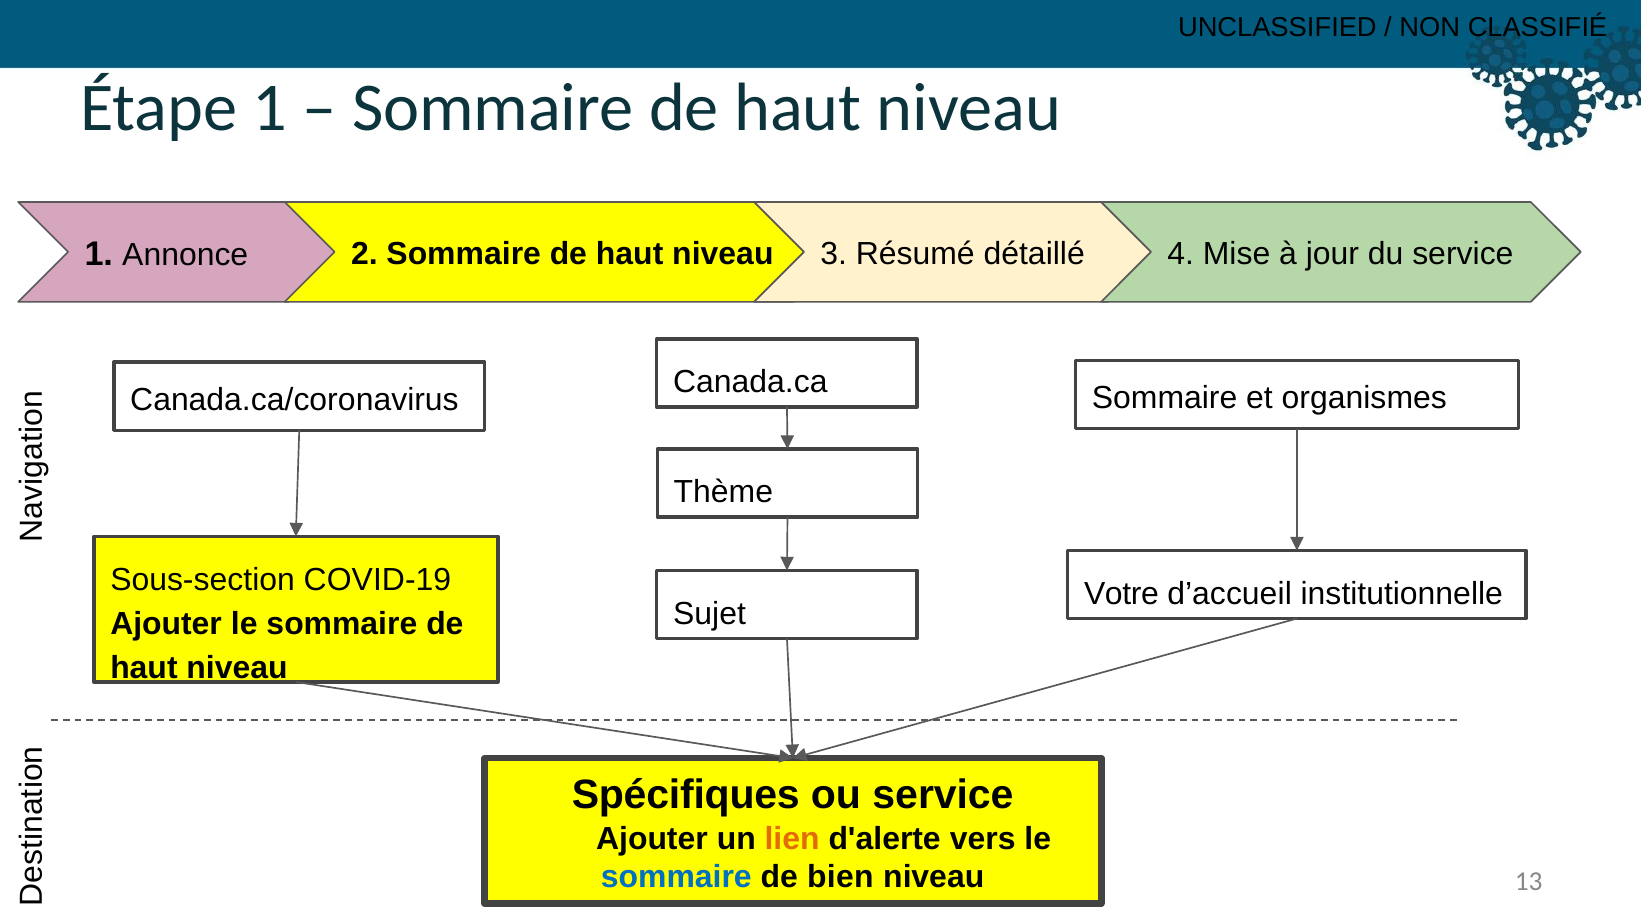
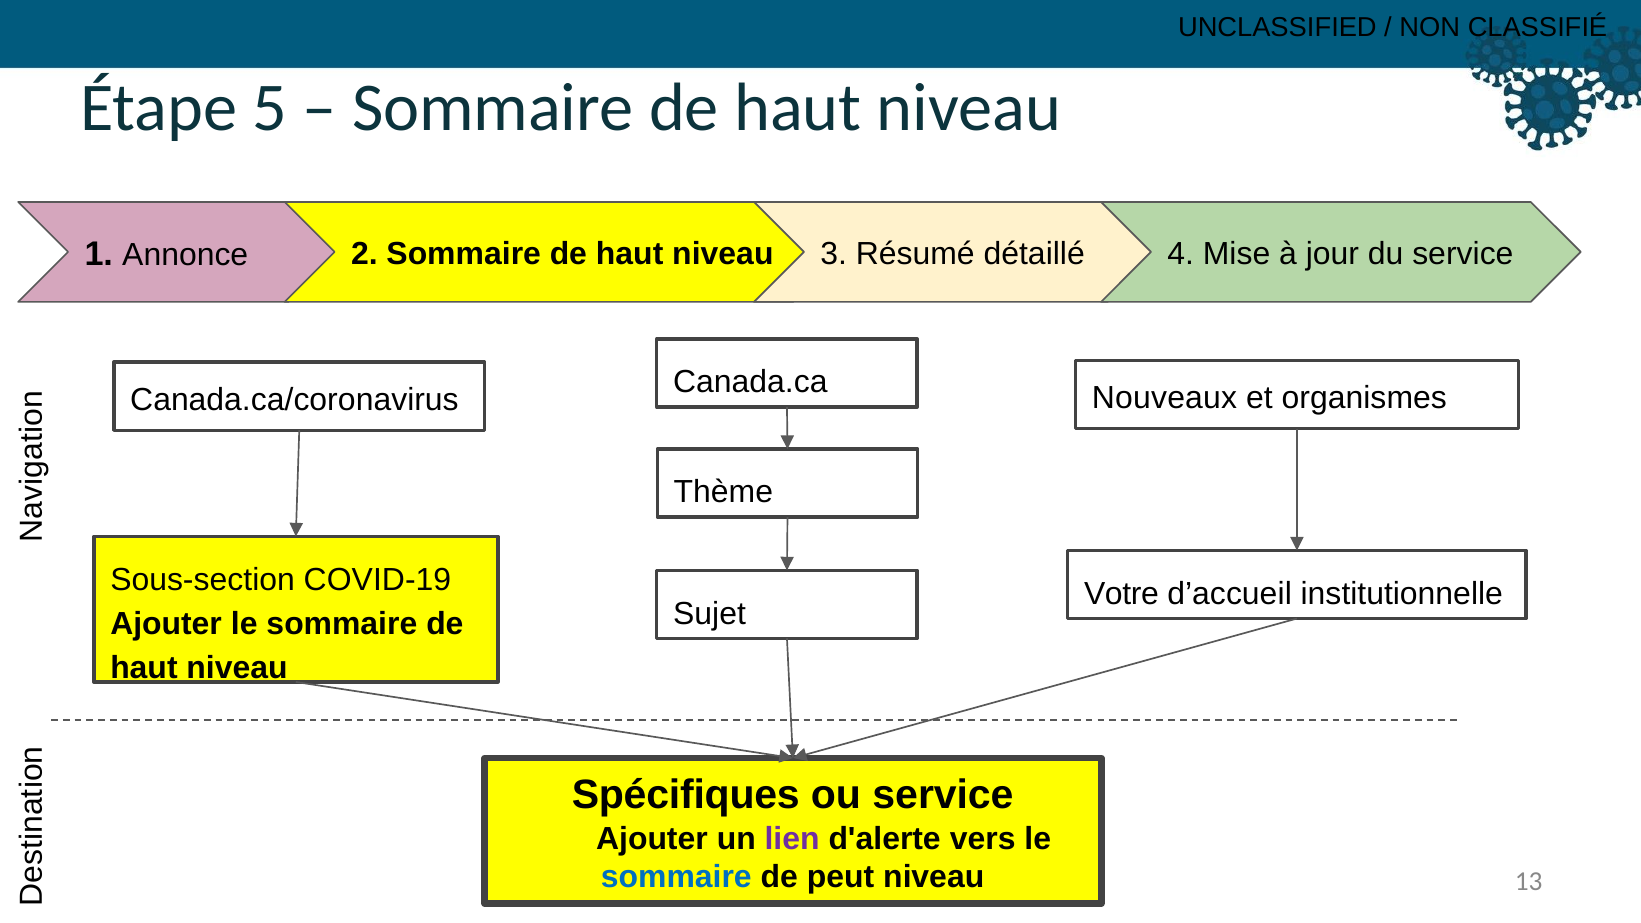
Étape 1: 1 -> 5
Sommaire at (1165, 398): Sommaire -> Nouveaux
lien colour: orange -> purple
bien: bien -> peut
